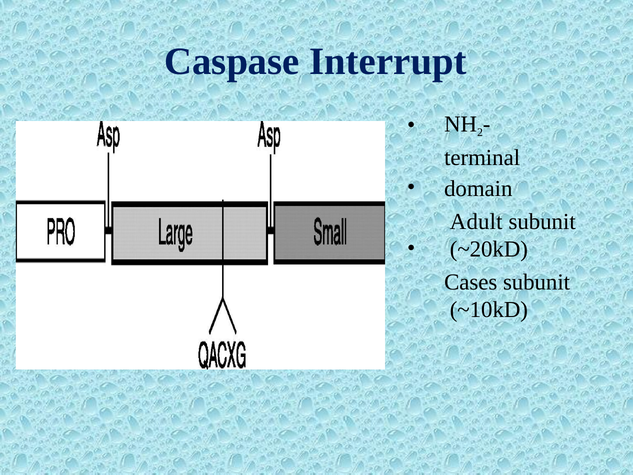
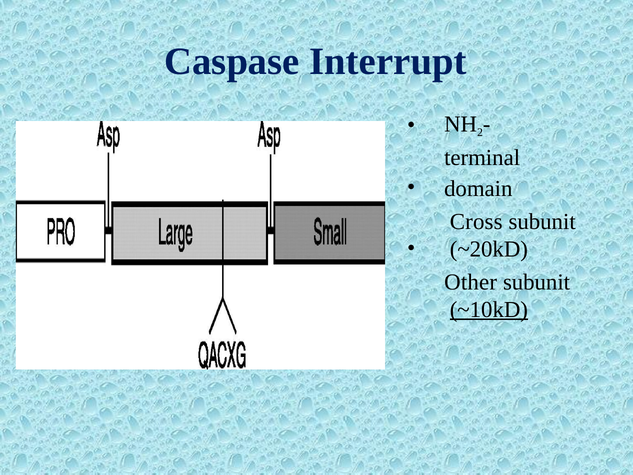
Adult: Adult -> Cross
Cases: Cases -> Other
~10kD underline: none -> present
